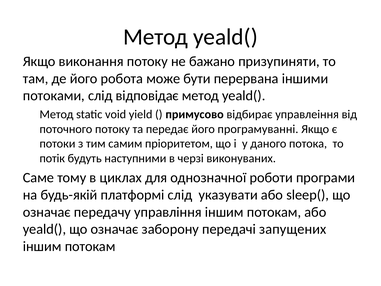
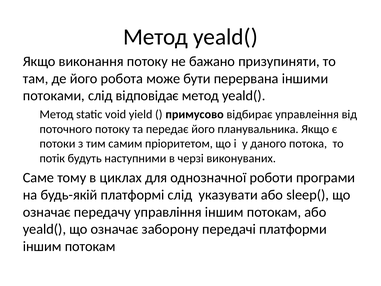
програмуванні: програмуванні -> планувальника
запущених: запущених -> платформи
